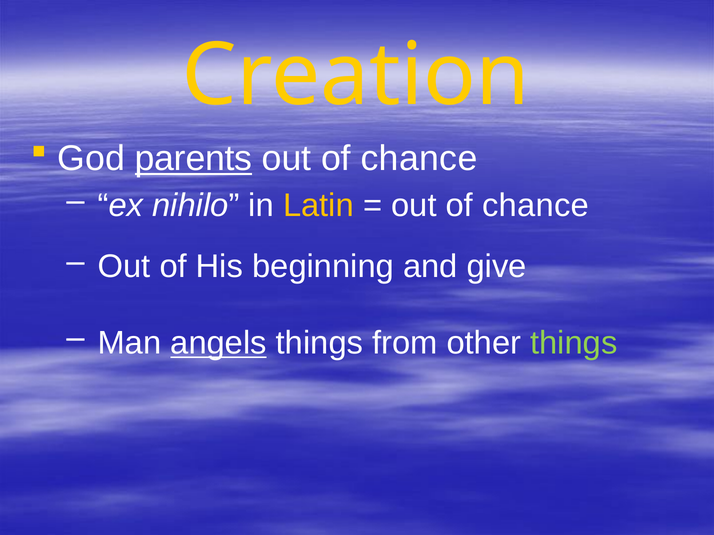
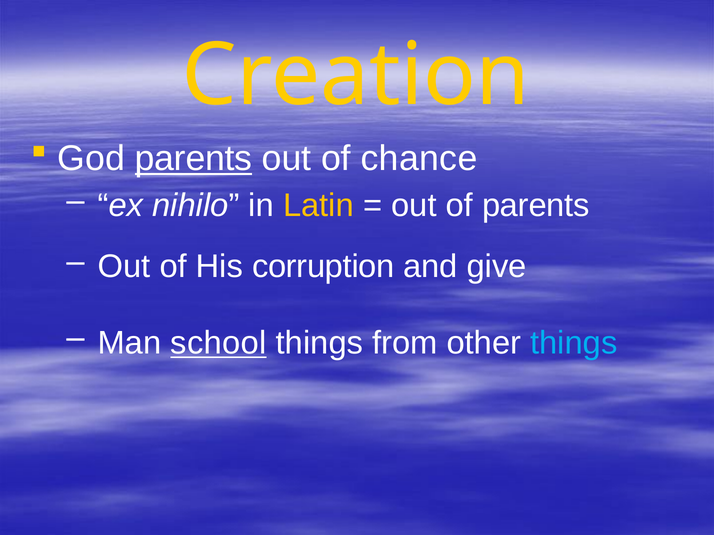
chance at (536, 206): chance -> parents
beginning: beginning -> corruption
angels: angels -> school
things at (574, 343) colour: light green -> light blue
